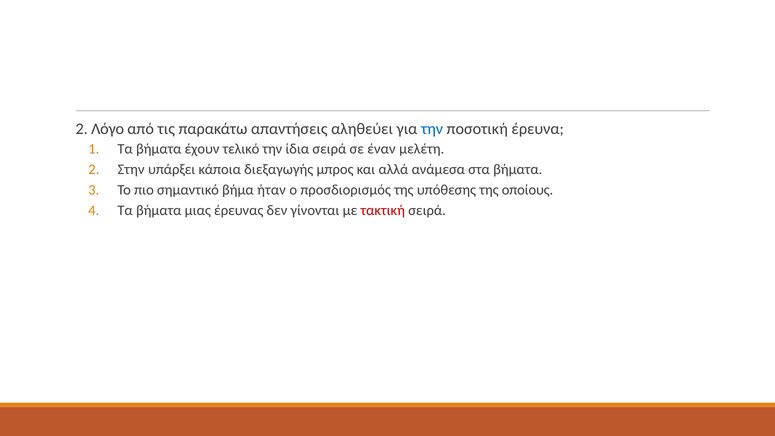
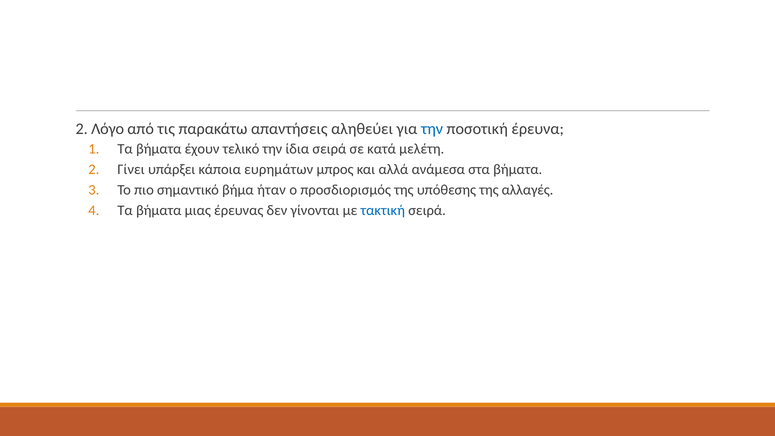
έναν: έναν -> κατά
Στην: Στην -> Γίνει
διεξαγωγής: διεξαγωγής -> ευρημάτων
οποίους: οποίους -> αλλαγές
τακτική colour: red -> blue
